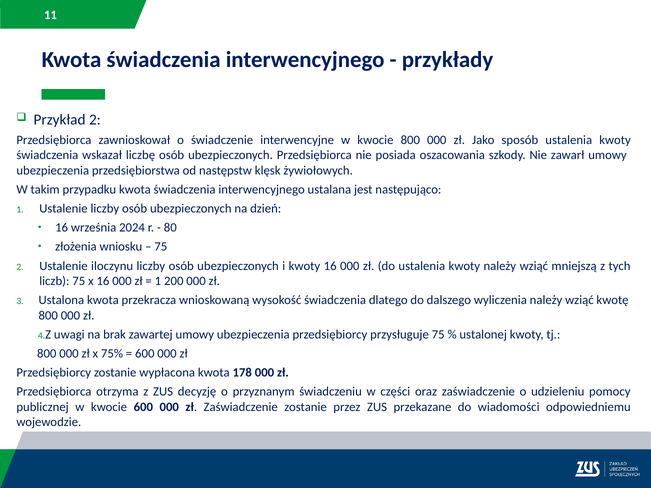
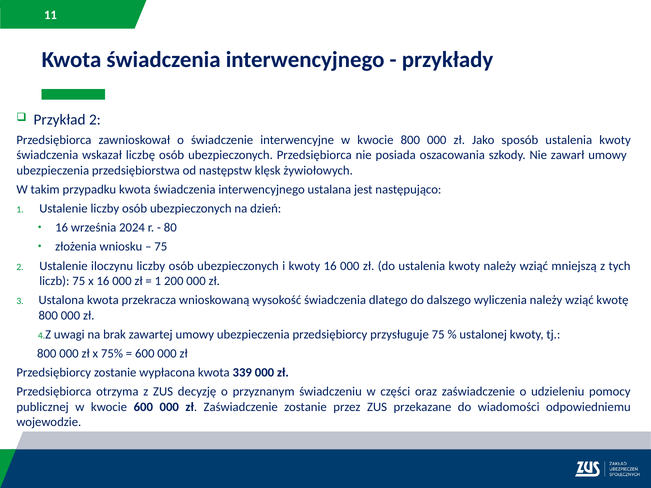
178: 178 -> 339
